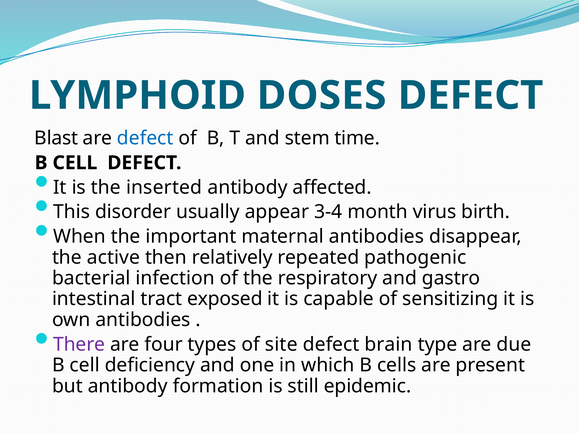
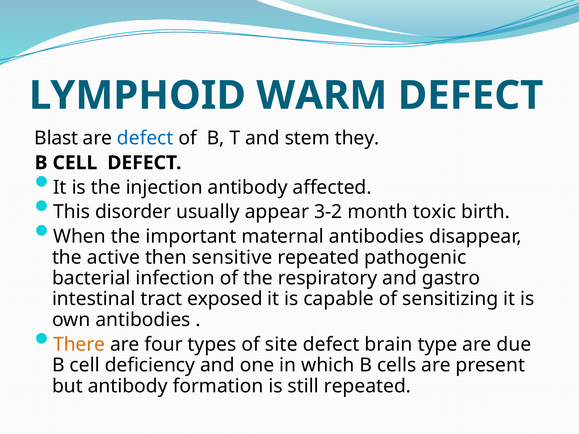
DOSES: DOSES -> WARM
time: time -> they
inserted: inserted -> injection
3-4: 3-4 -> 3-2
virus: virus -> toxic
relatively: relatively -> sensitive
There colour: purple -> orange
still epidemic: epidemic -> repeated
